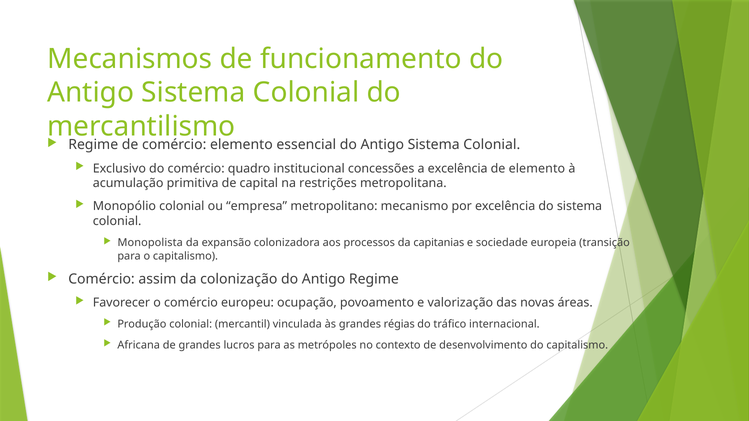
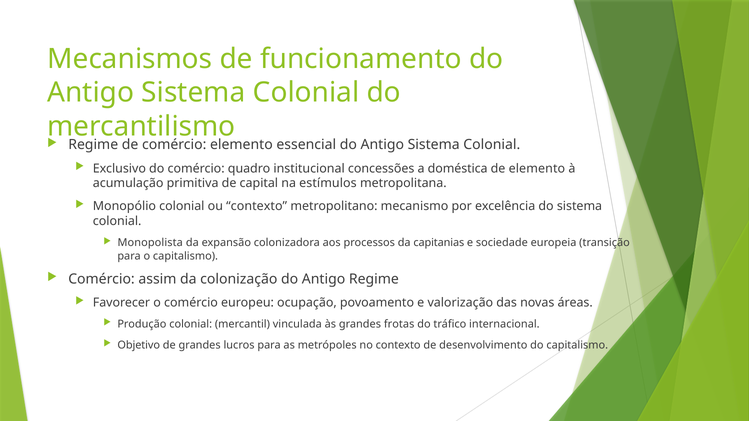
a excelência: excelência -> doméstica
restrições: restrições -> estímulos
ou empresa: empresa -> contexto
régias: régias -> frotas
Africana: Africana -> Objetivo
